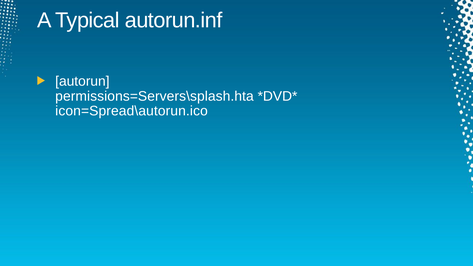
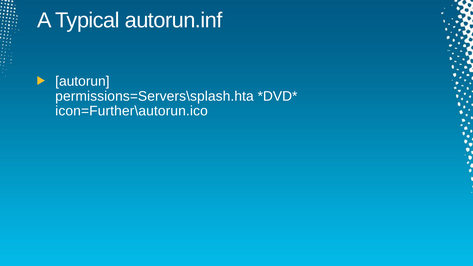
icon=Spread\autorun.ico: icon=Spread\autorun.ico -> icon=Further\autorun.ico
